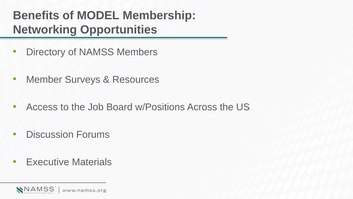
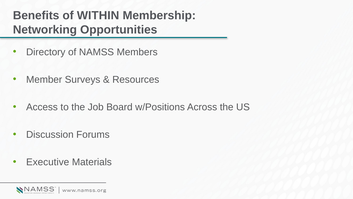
MODEL: MODEL -> WITHIN
